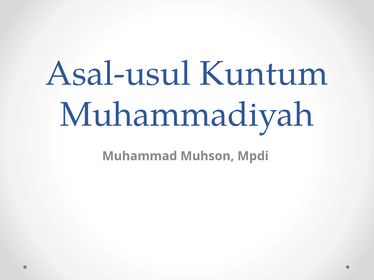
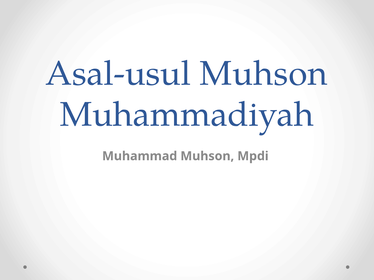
Asal-usul Kuntum: Kuntum -> Muhson
